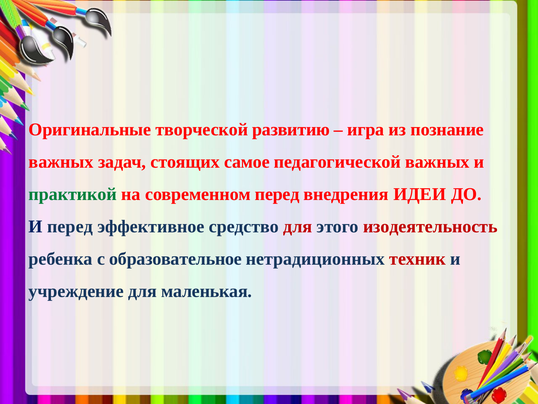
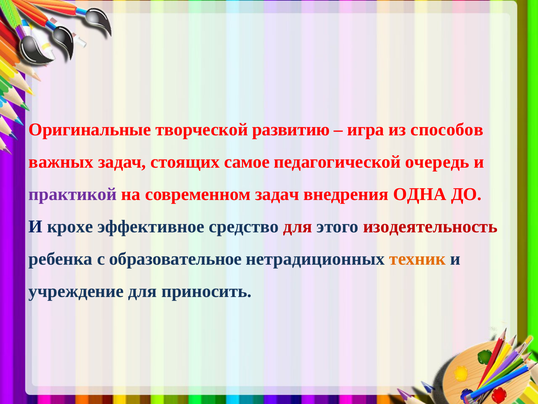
познание: познание -> способов
педагогической важных: важных -> очередь
практикой colour: green -> purple
современном перед: перед -> задач
ИДЕИ: ИДЕИ -> ОДНА
И перед: перед -> крохе
техник colour: red -> orange
маленькая: маленькая -> приносить
